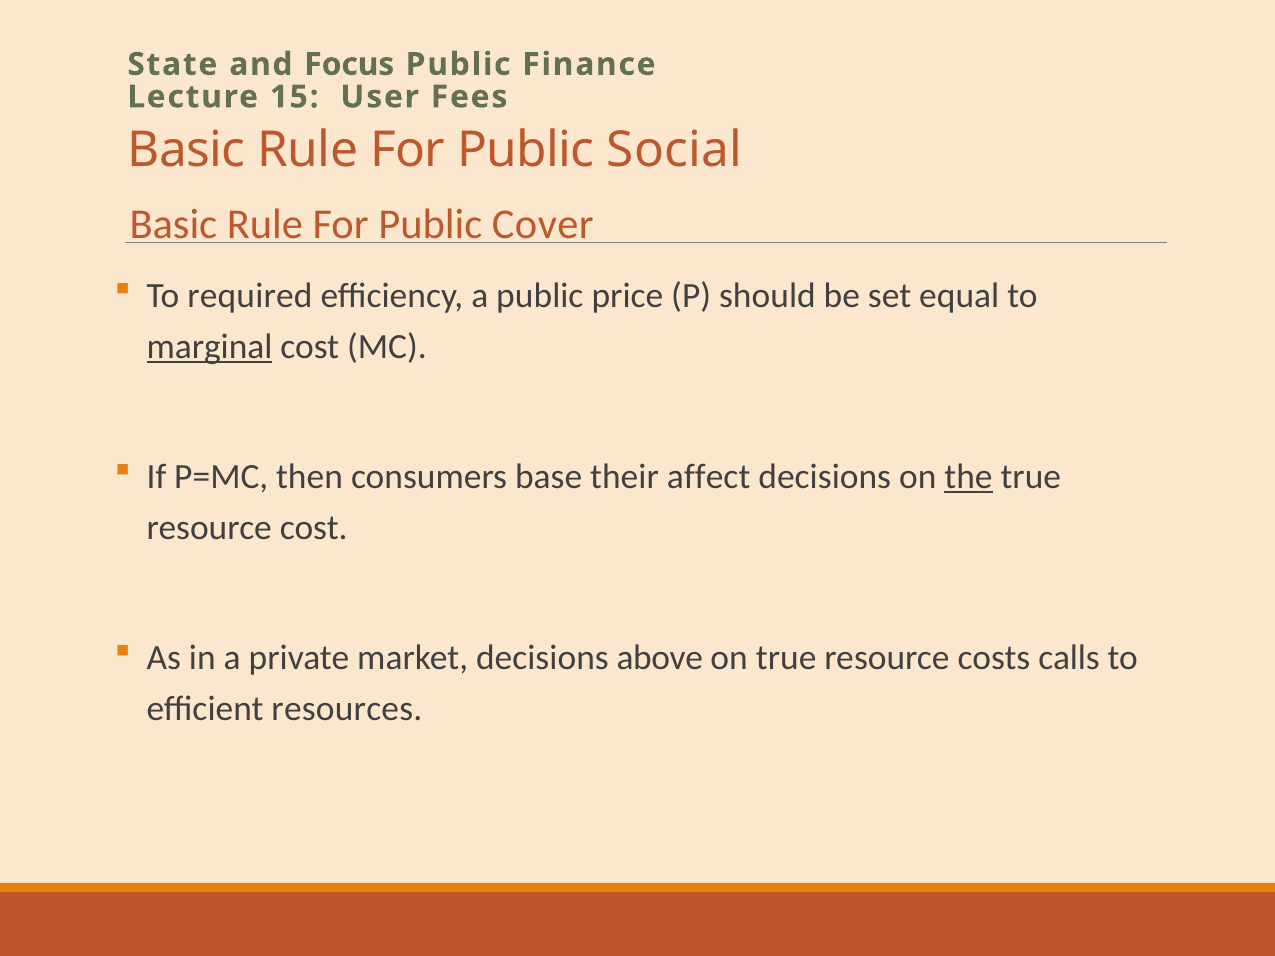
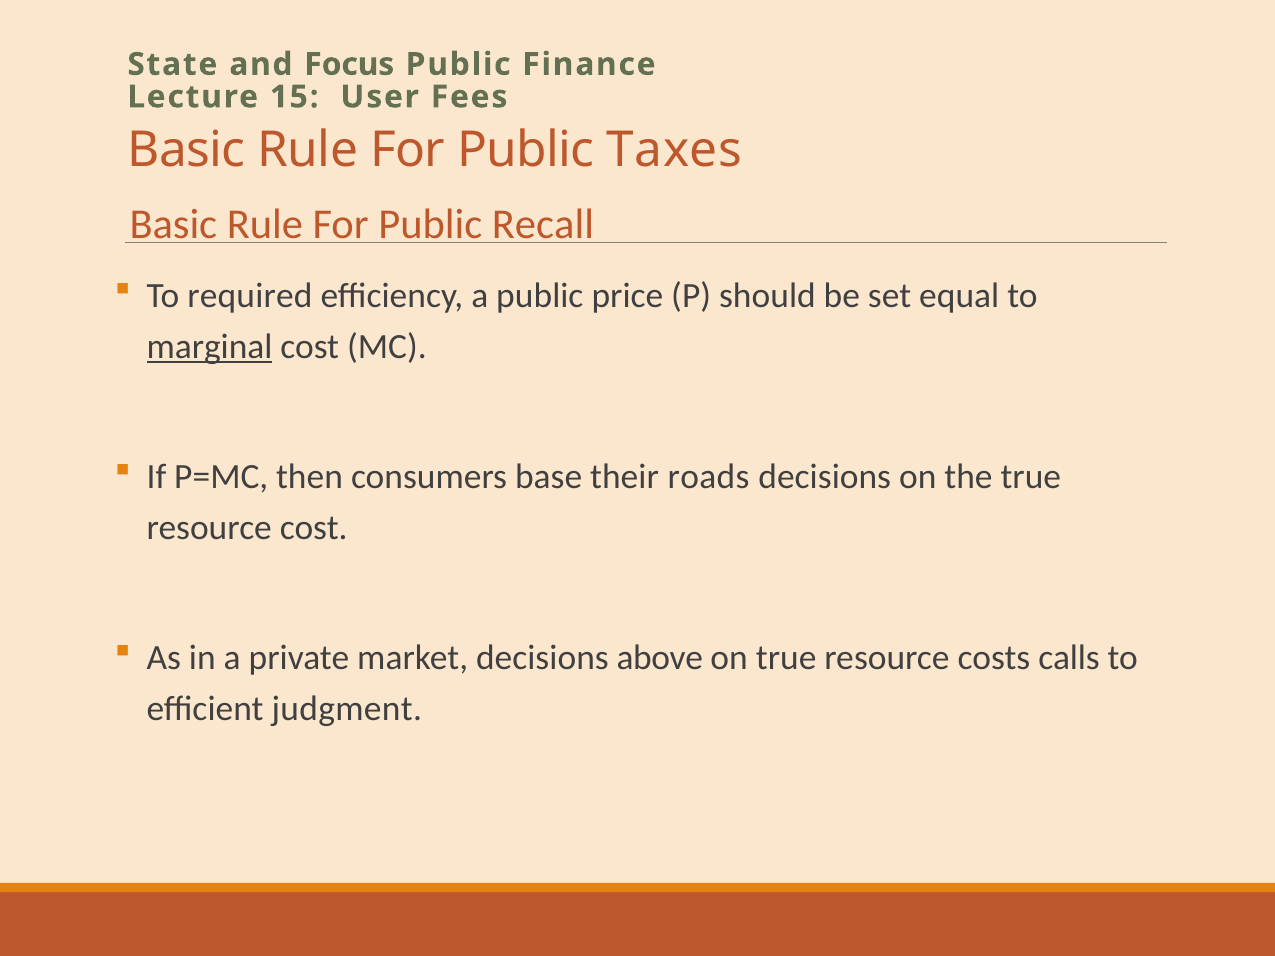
Social: Social -> Taxes
Cover: Cover -> Recall
affect: affect -> roads
the underline: present -> none
resources: resources -> judgment
